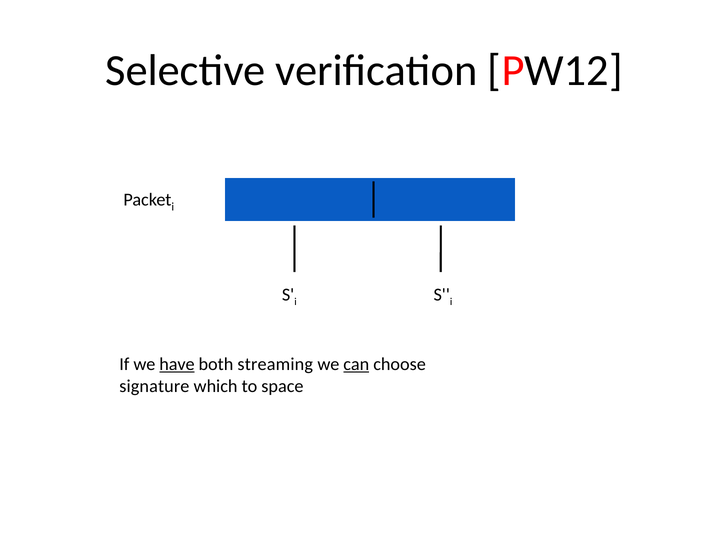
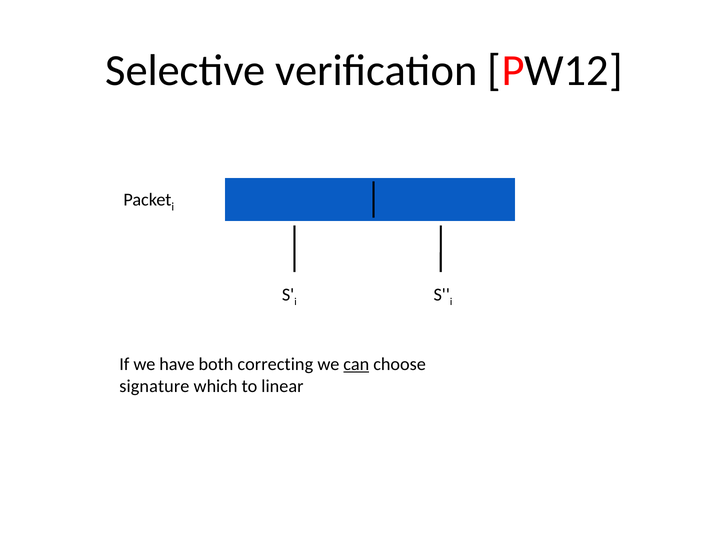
have underline: present -> none
streaming: streaming -> correcting
space: space -> linear
